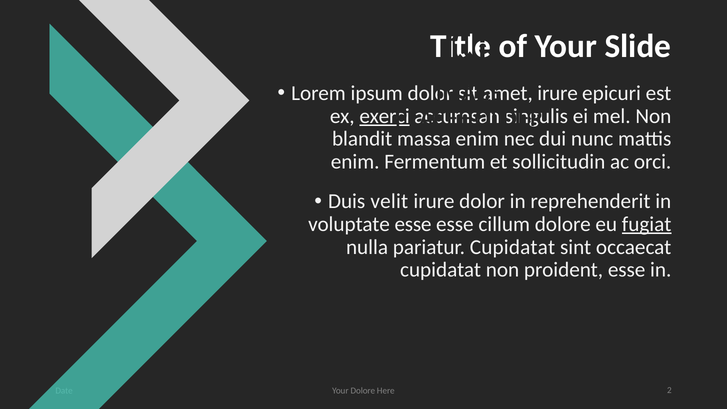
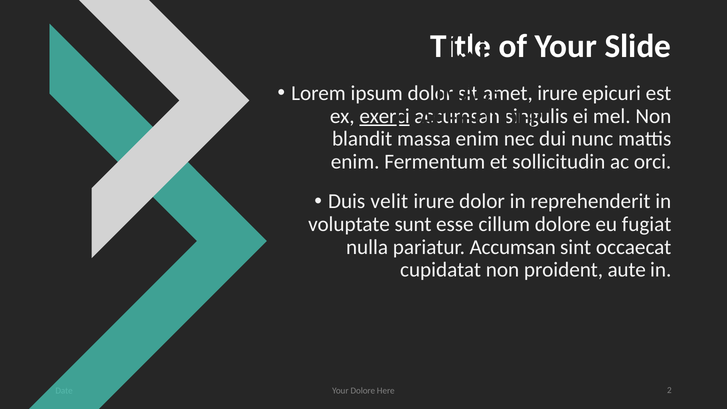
voluptate esse: esse -> sunt
fugiat underline: present -> none
pariatur Cupidatat: Cupidatat -> Accumsan
proident esse: esse -> aute
